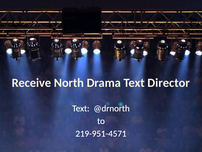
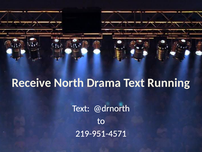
Director: Director -> Running
